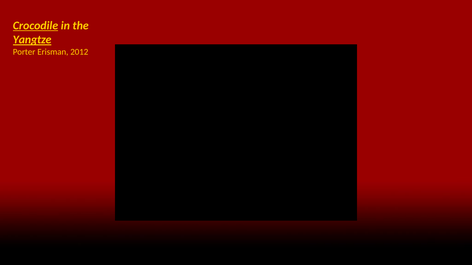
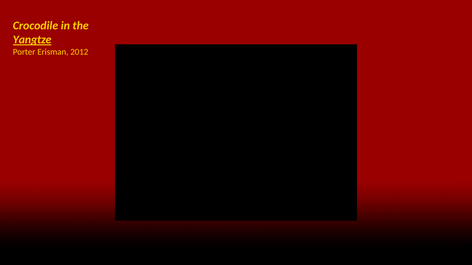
Crocodile underline: present -> none
